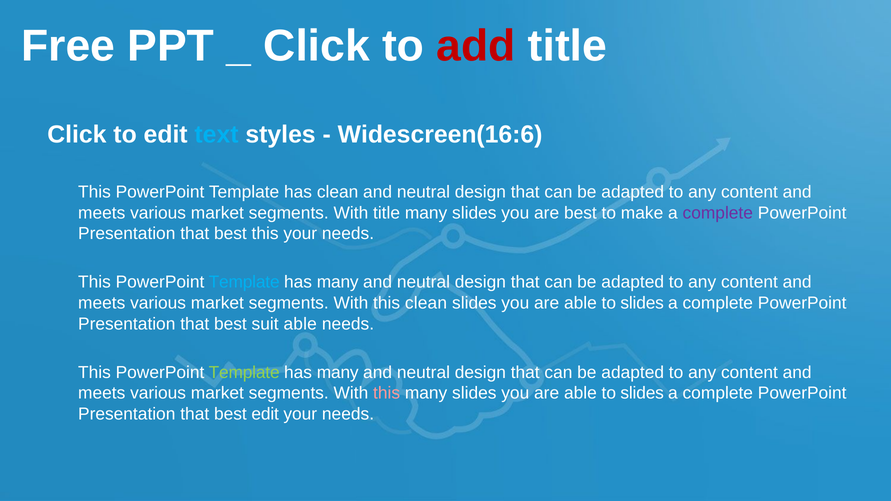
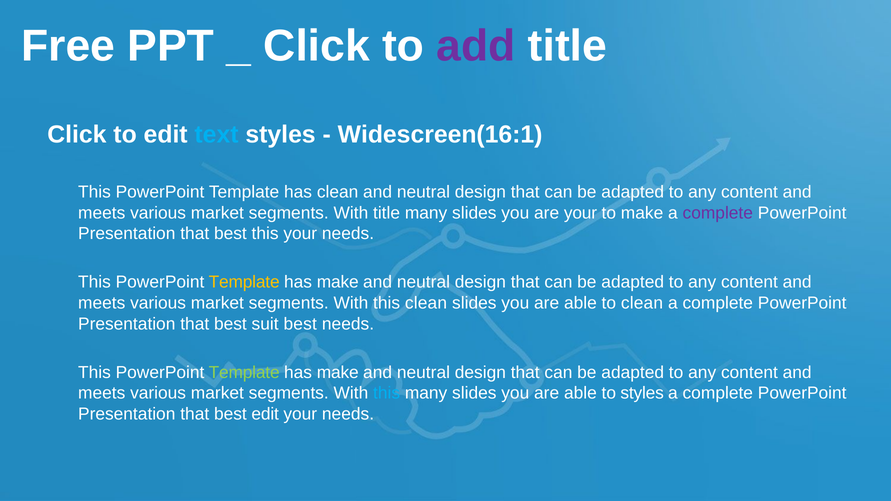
add colour: red -> purple
Widescreen(16:6: Widescreen(16:6 -> Widescreen(16:1
are best: best -> your
Template at (244, 282) colour: light blue -> yellow
many at (338, 282): many -> make
slides at (642, 303): slides -> clean
suit able: able -> best
many at (338, 373): many -> make
this at (387, 393) colour: pink -> light blue
slides at (642, 393): slides -> styles
